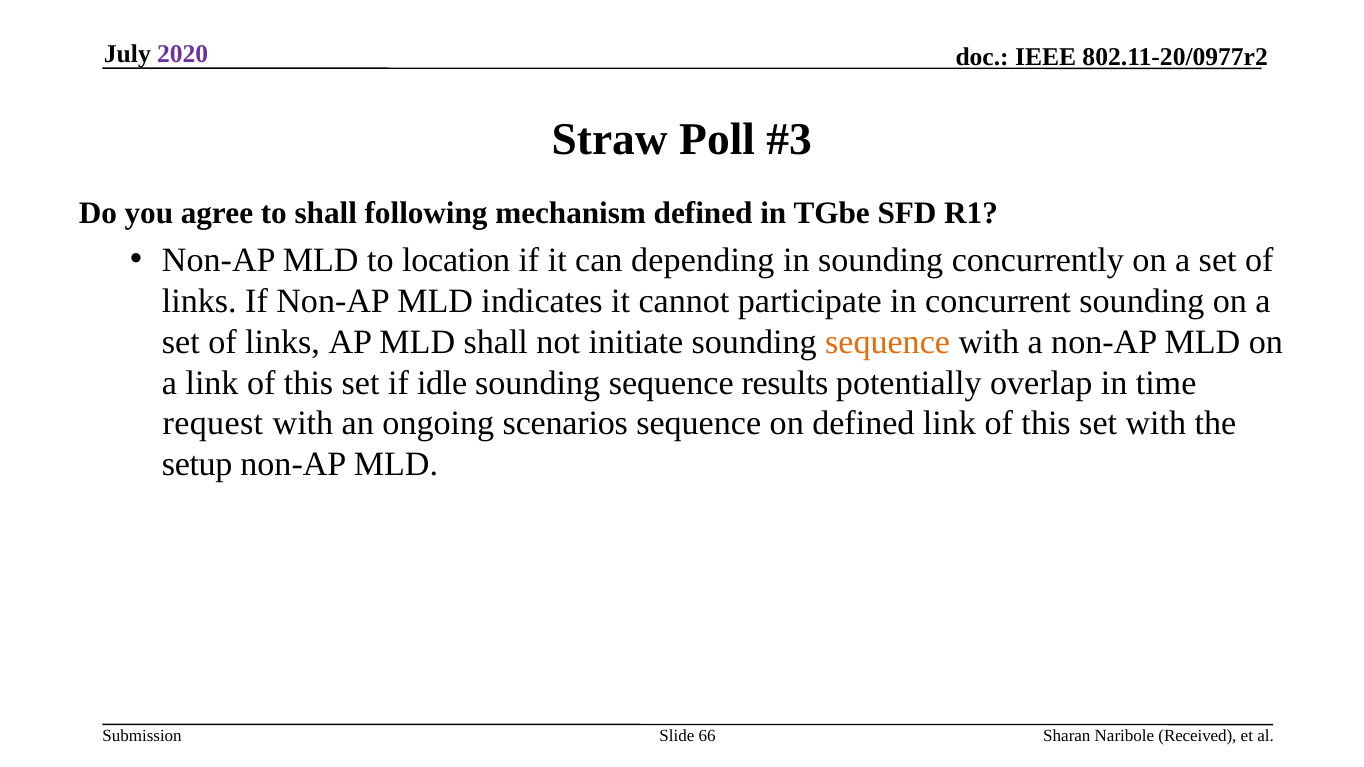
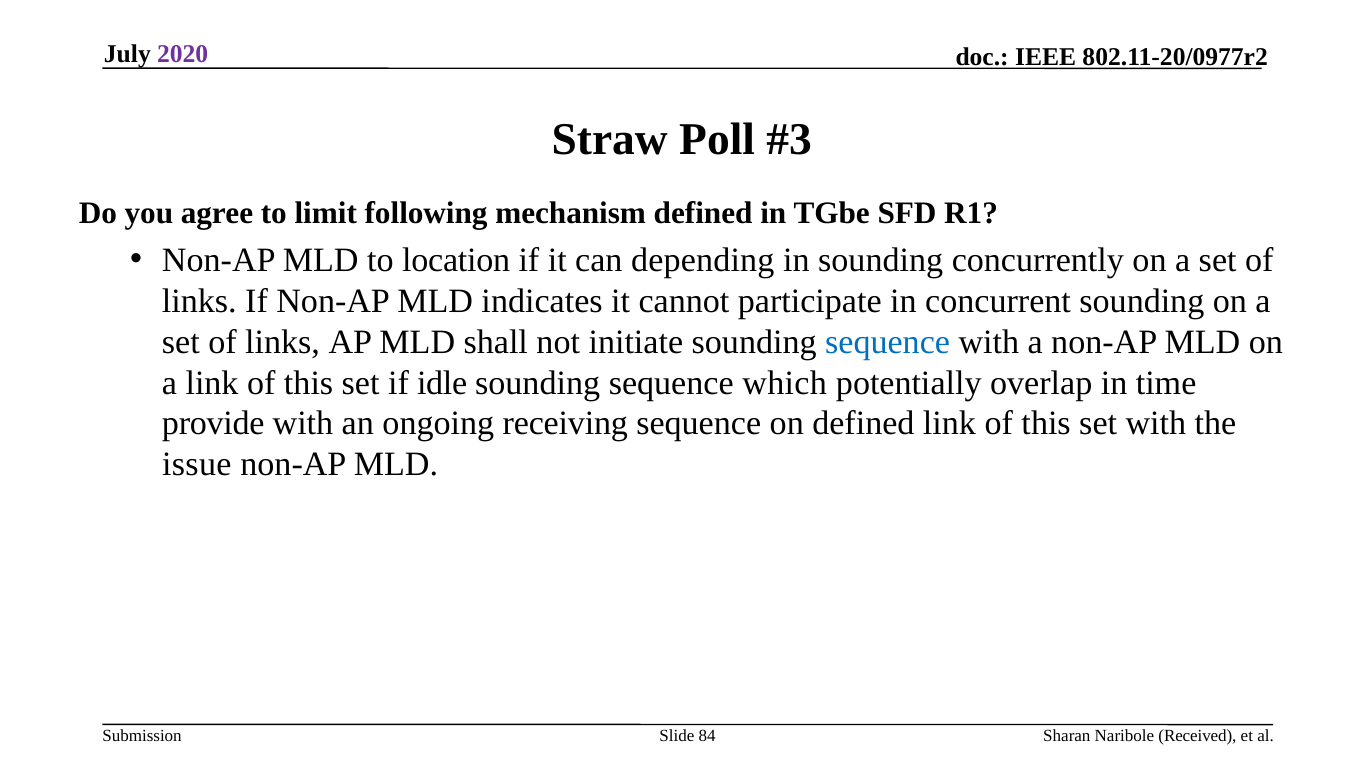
to shall: shall -> limit
sequence at (888, 342) colour: orange -> blue
results: results -> which
request: request -> provide
scenarios: scenarios -> receiving
setup: setup -> issue
66: 66 -> 84
